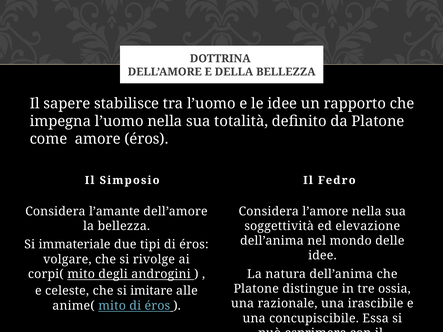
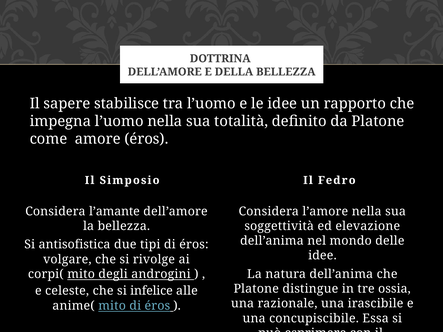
immateriale: immateriale -> antisofistica
imitare: imitare -> infelice
